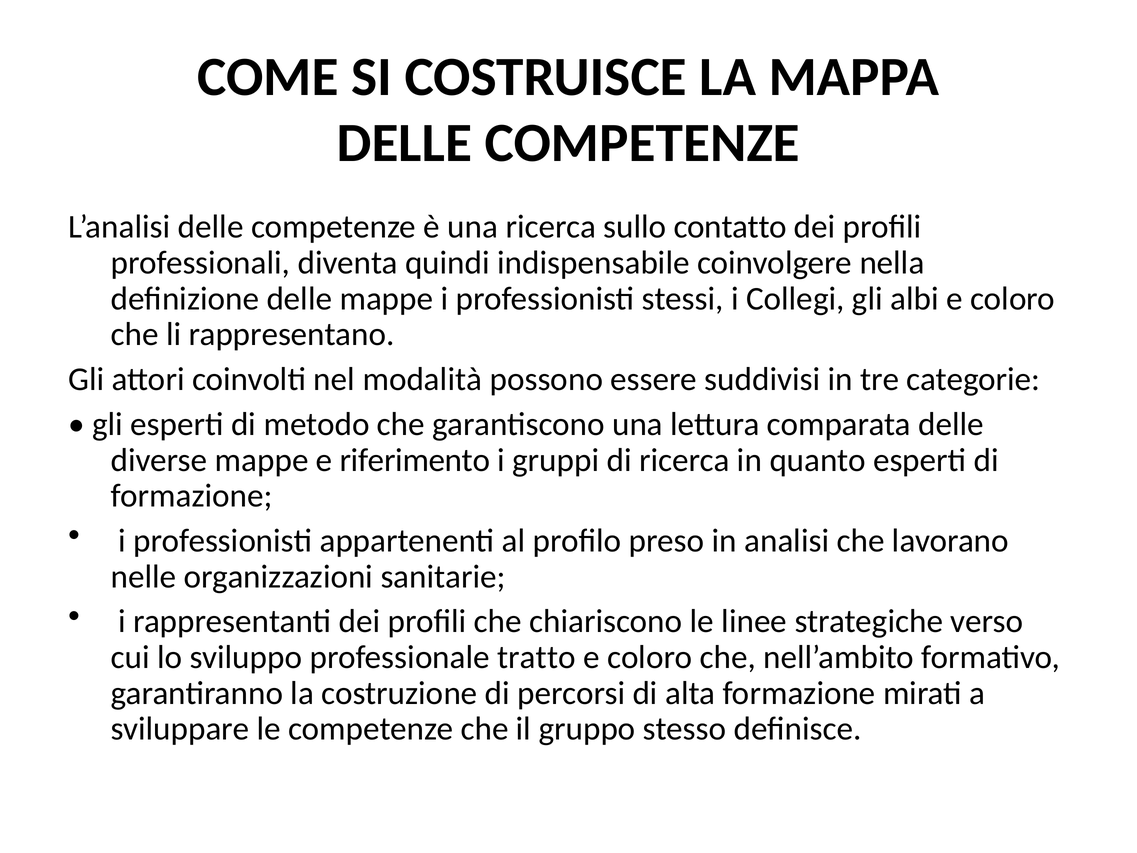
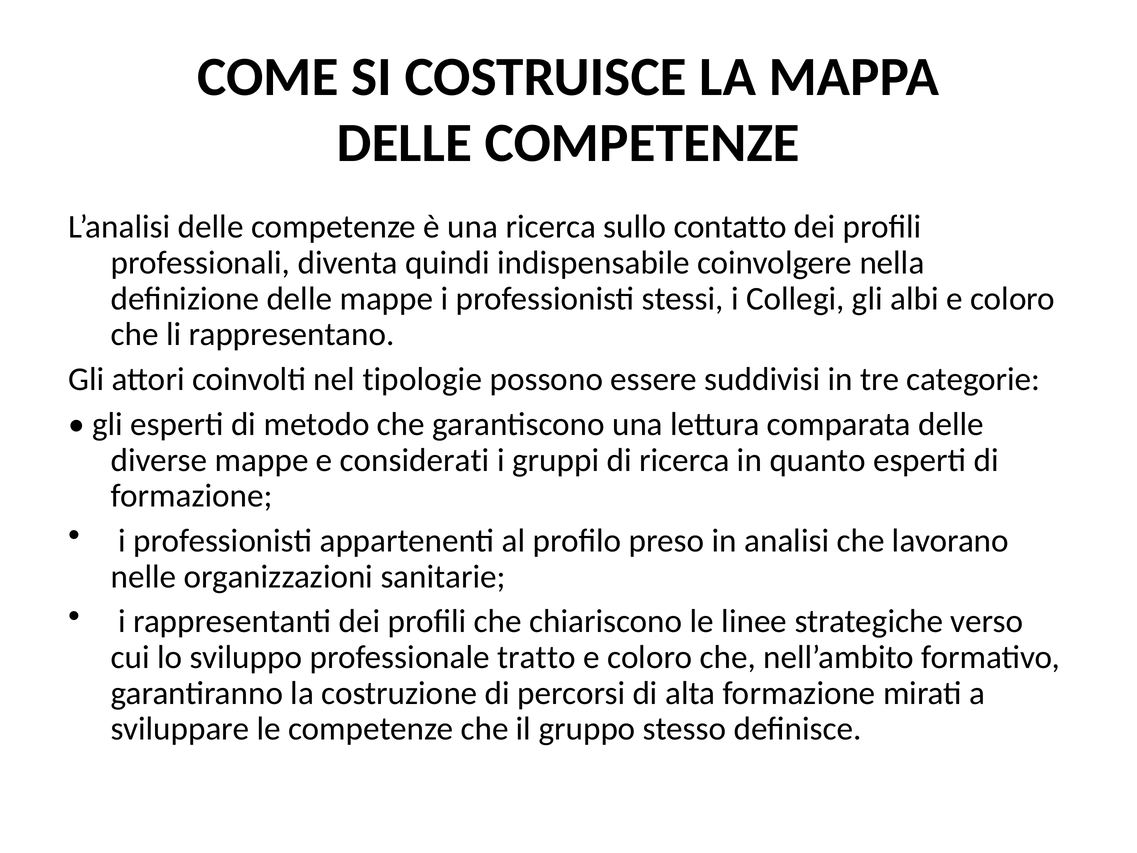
modalità: modalità -> tipologie
riferimento: riferimento -> considerati
